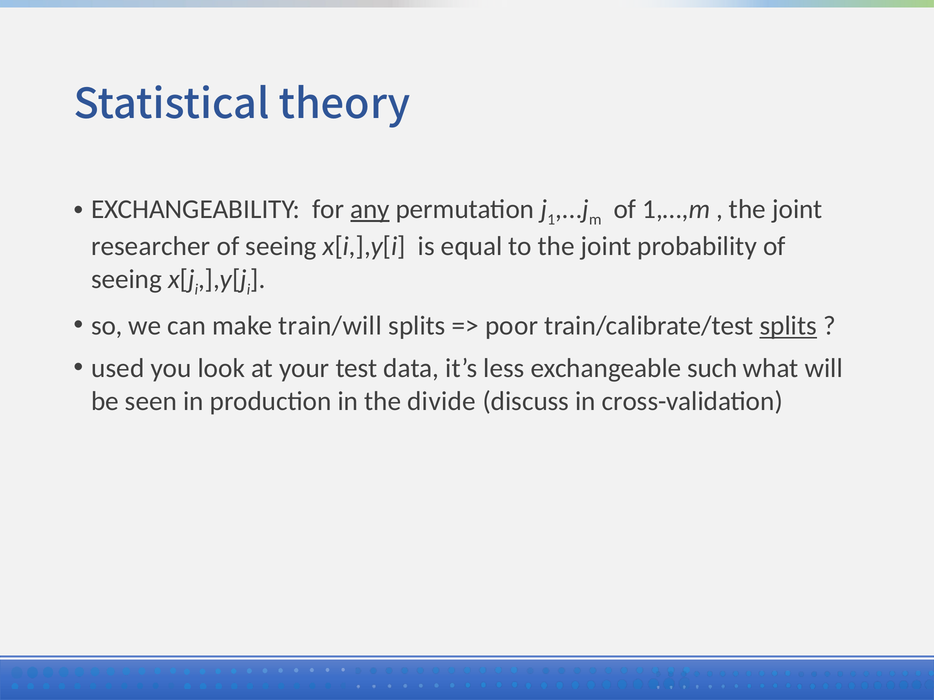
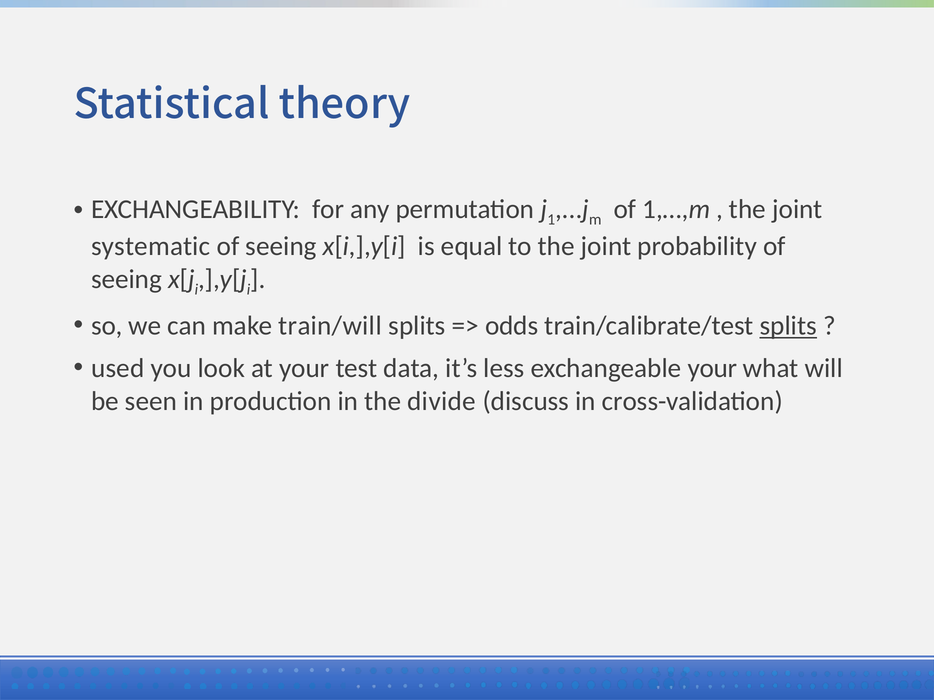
any underline: present -> none
researcher: researcher -> systematic
poor: poor -> odds
exchangeable such: such -> your
